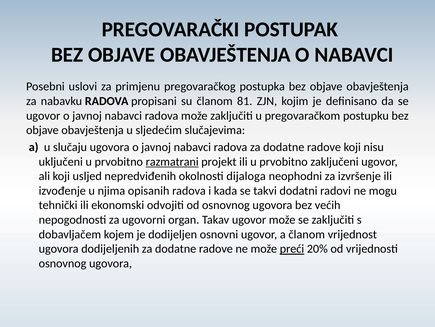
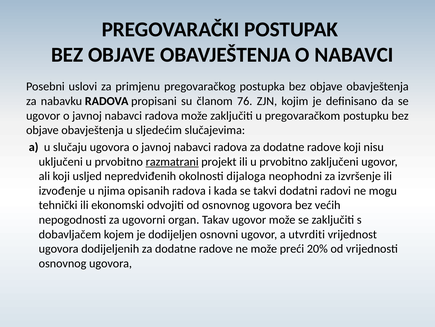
81: 81 -> 76
a članom: članom -> utvrditi
preći underline: present -> none
